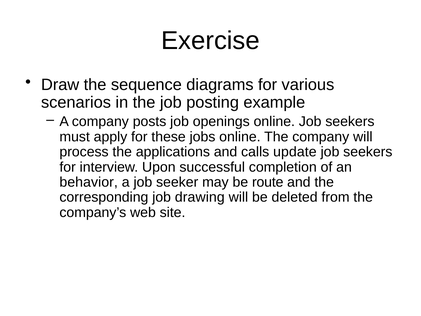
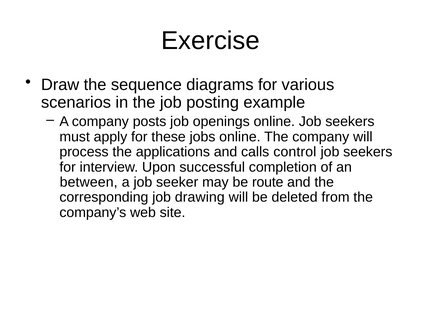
update: update -> control
behavior: behavior -> between
